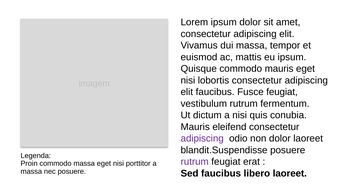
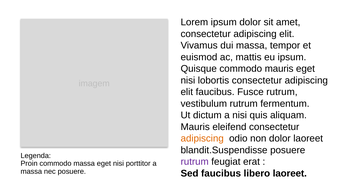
Fusce feugiat: feugiat -> rutrum
conubia: conubia -> aliquam
adipiscing at (202, 139) colour: purple -> orange
